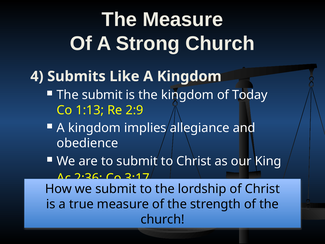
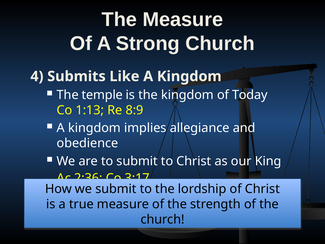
The submit: submit -> temple
2:9: 2:9 -> 8:9
